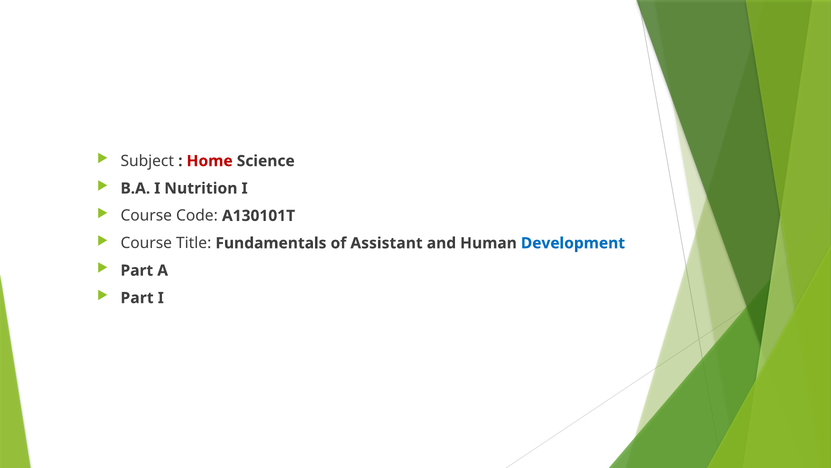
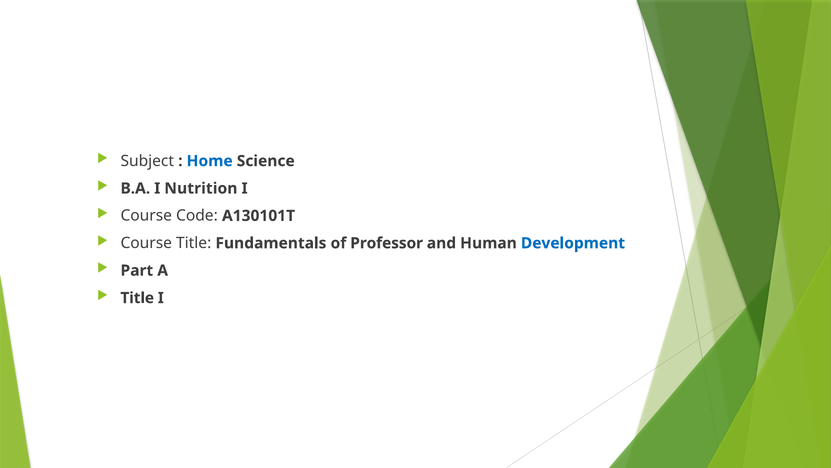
Home colour: red -> blue
Assistant: Assistant -> Professor
Part at (137, 298): Part -> Title
